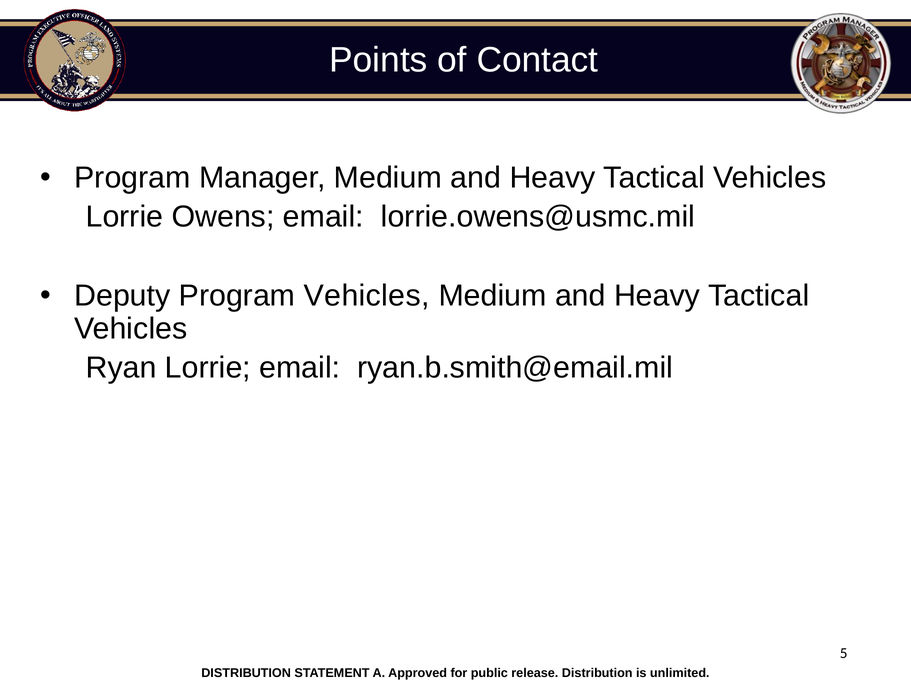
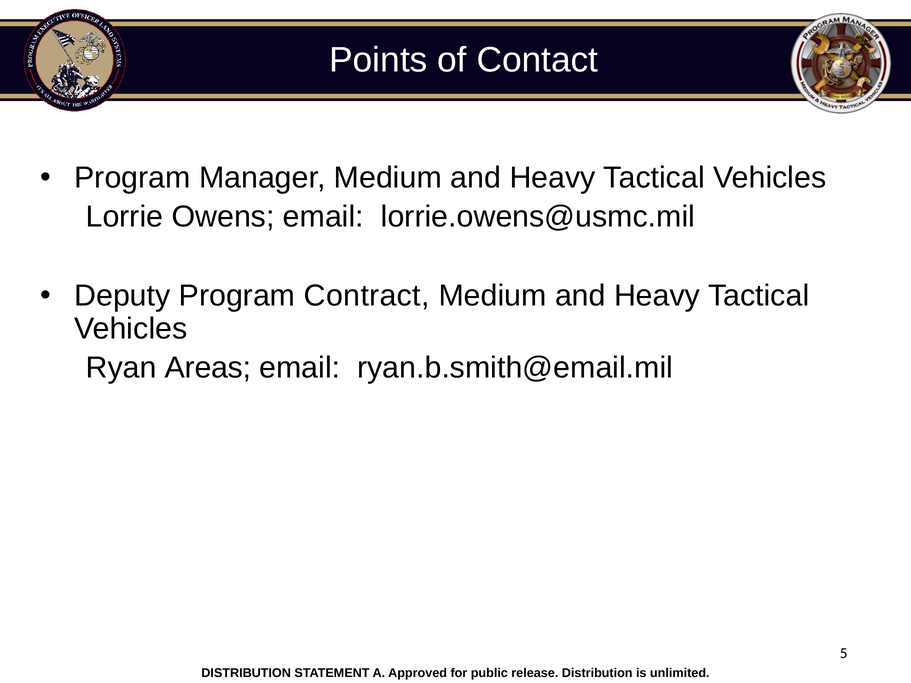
Program Vehicles: Vehicles -> Contract
Ryan Lorrie: Lorrie -> Areas
